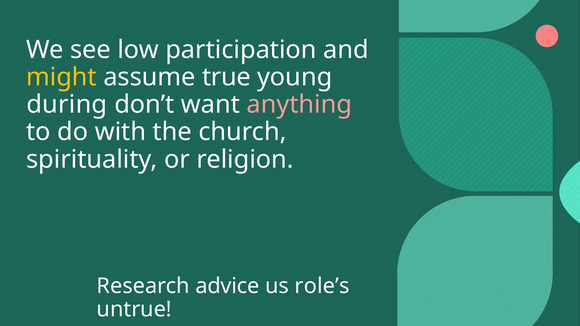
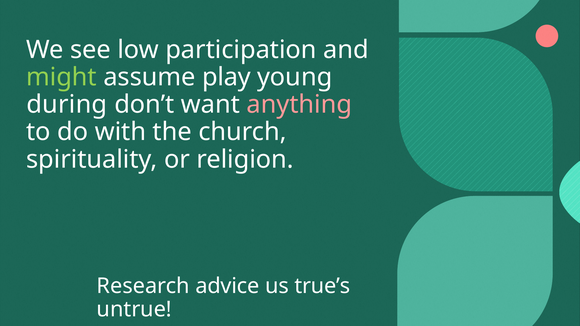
might colour: yellow -> light green
true: true -> play
role’s: role’s -> true’s
